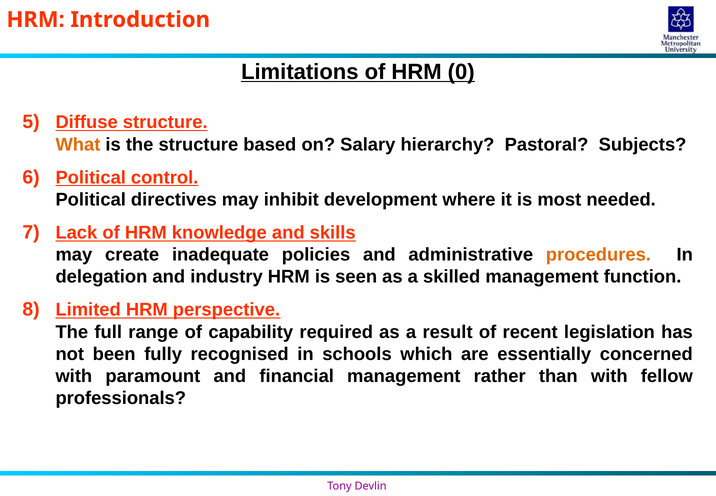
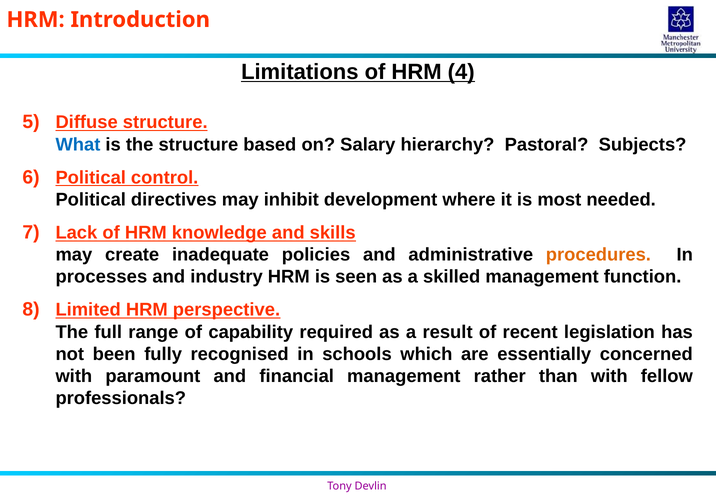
0: 0 -> 4
What colour: orange -> blue
delegation: delegation -> processes
